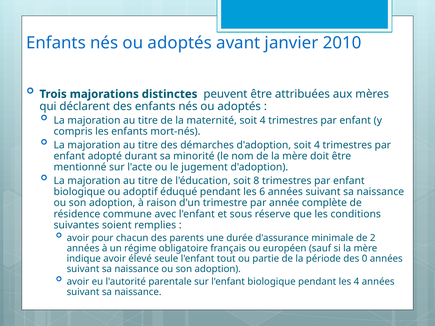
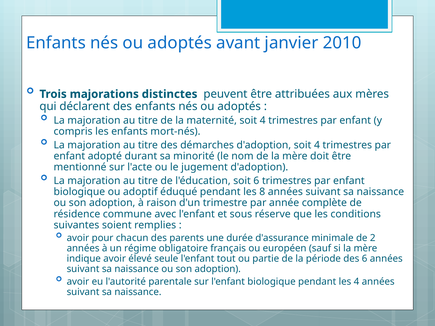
soit 8: 8 -> 6
6: 6 -> 8
des 0: 0 -> 6
